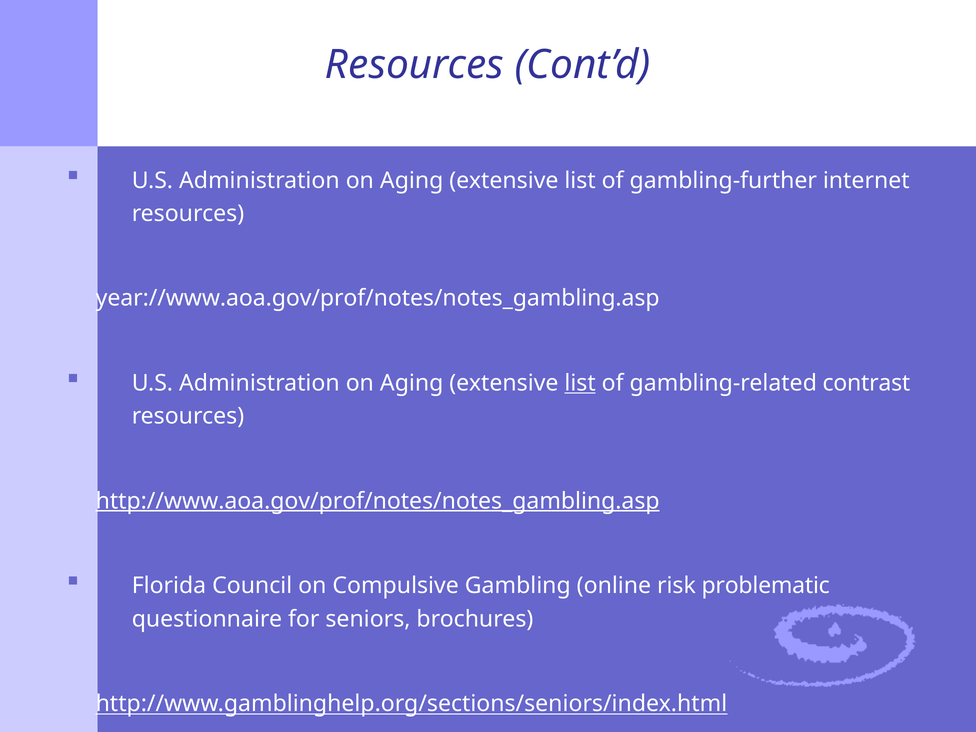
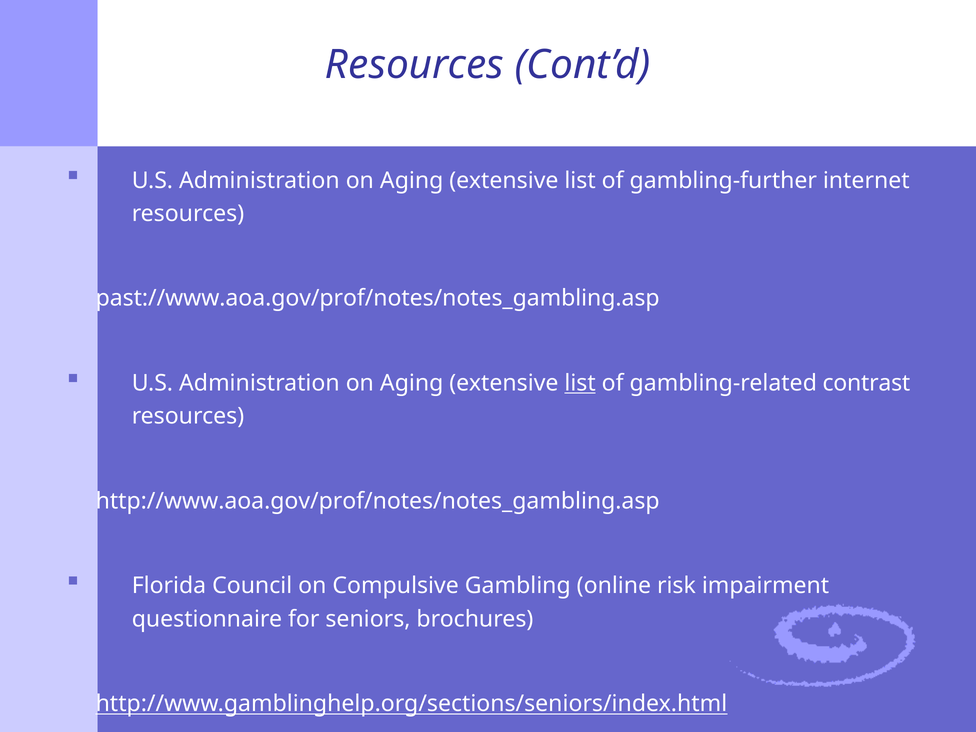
year://www.aoa.gov/prof/notes/notes_gambling.asp: year://www.aoa.gov/prof/notes/notes_gambling.asp -> past://www.aoa.gov/prof/notes/notes_gambling.asp
http://www.aoa.gov/prof/notes/notes_gambling.asp underline: present -> none
problematic: problematic -> impairment
